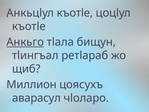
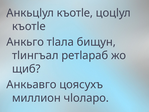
Анкьго underline: present -> none
Миллион: Миллион -> Анкьавго
аварасул: аварасул -> миллион
